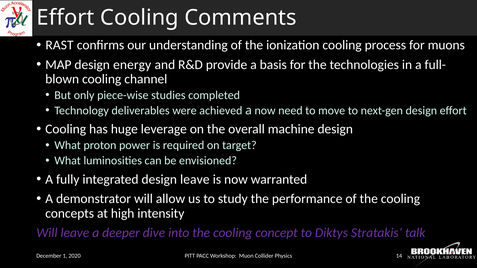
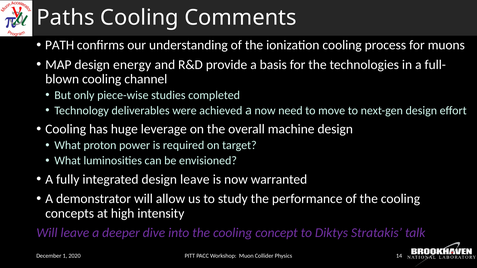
Effort at (66, 18): Effort -> Paths
RAST: RAST -> PATH
